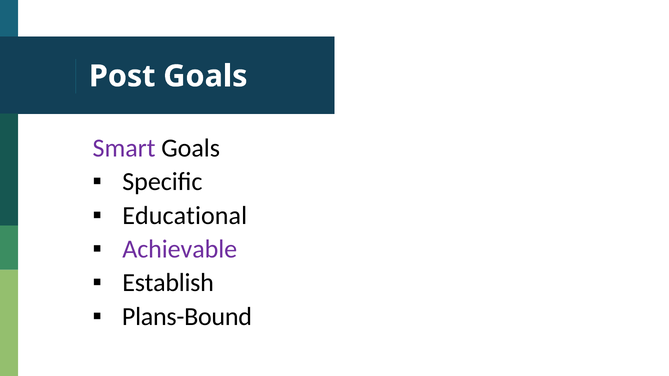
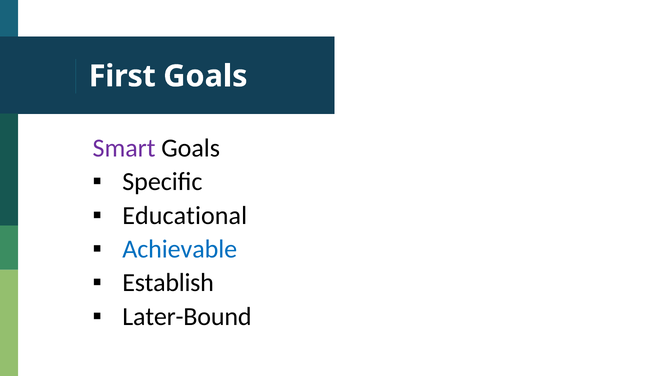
Post: Post -> First
Achievable colour: purple -> blue
Plans-Bound: Plans-Bound -> Later-Bound
